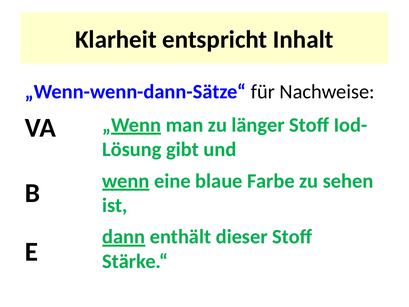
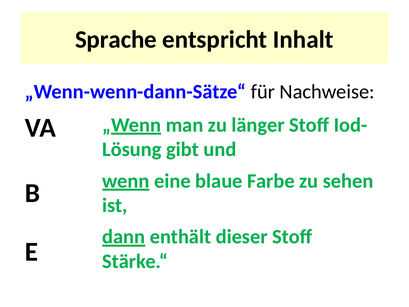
Klarheit: Klarheit -> Sprache
